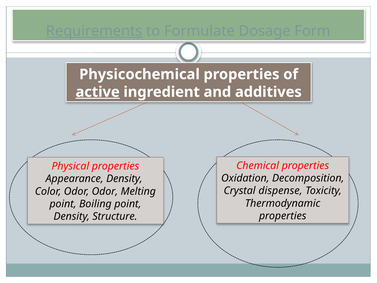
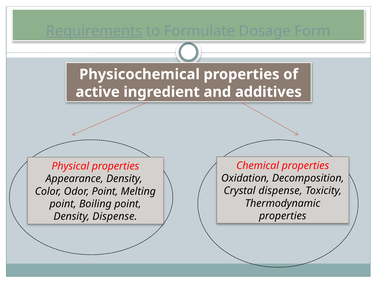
active underline: present -> none
Odor Odor: Odor -> Point
Density Structure: Structure -> Dispense
